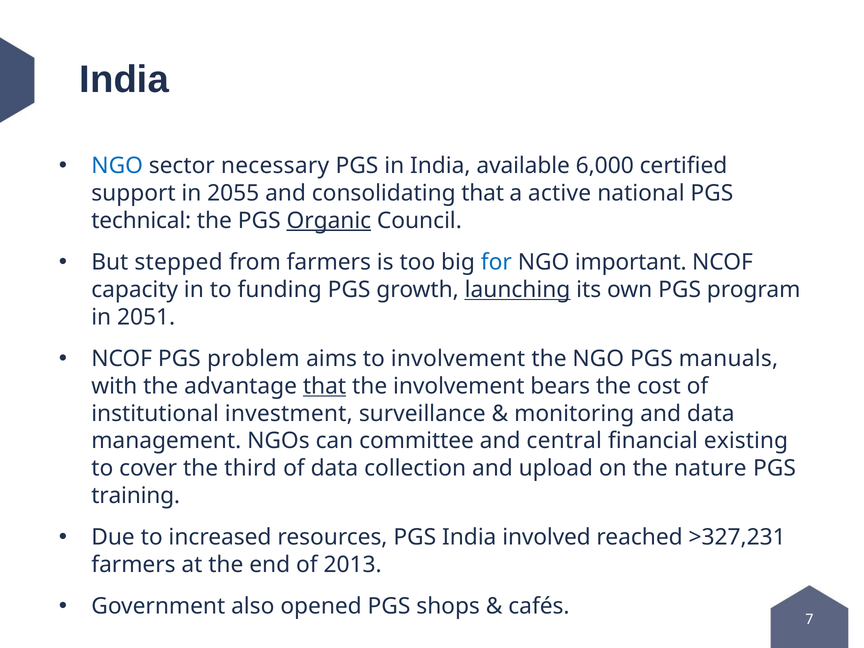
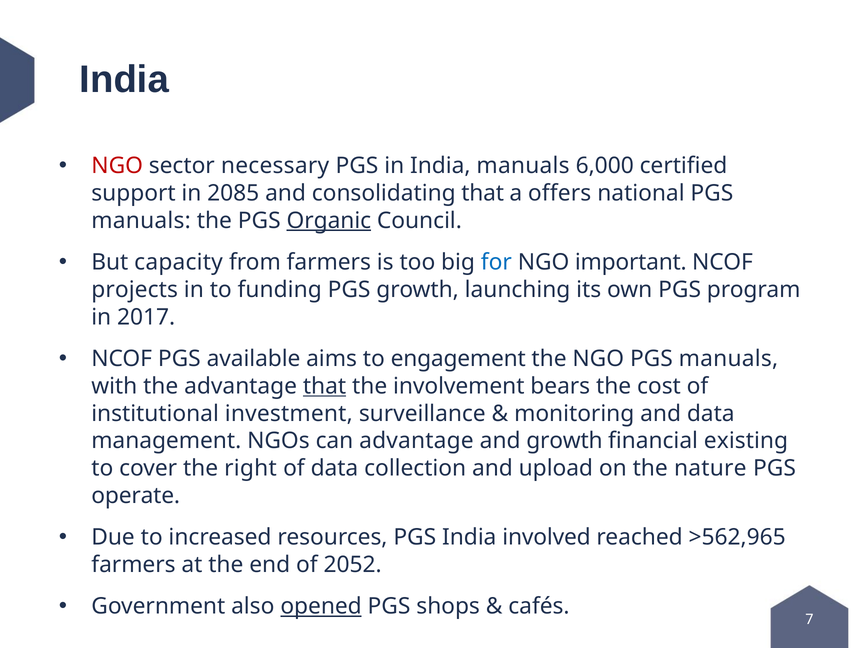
NGO at (117, 166) colour: blue -> red
India available: available -> manuals
2055: 2055 -> 2085
active: active -> offers
technical at (141, 221): technical -> manuals
stepped: stepped -> capacity
capacity: capacity -> projects
launching underline: present -> none
2051: 2051 -> 2017
problem: problem -> available
to involvement: involvement -> engagement
can committee: committee -> advantage
and central: central -> growth
third: third -> right
training: training -> operate
>327,231: >327,231 -> >562,965
2013: 2013 -> 2052
opened underline: none -> present
